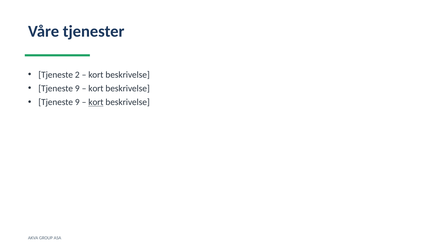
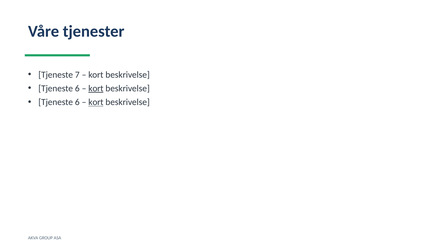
2: 2 -> 7
9 at (77, 88): 9 -> 6
kort at (96, 88) underline: none -> present
9 at (77, 102): 9 -> 6
